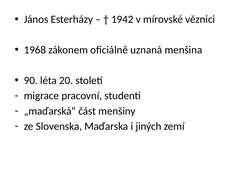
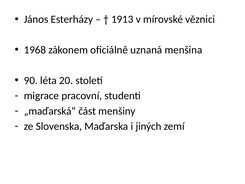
1942: 1942 -> 1913
